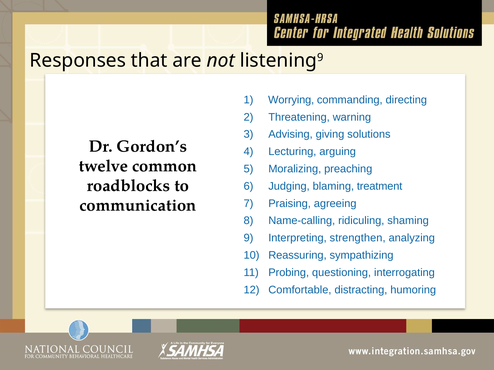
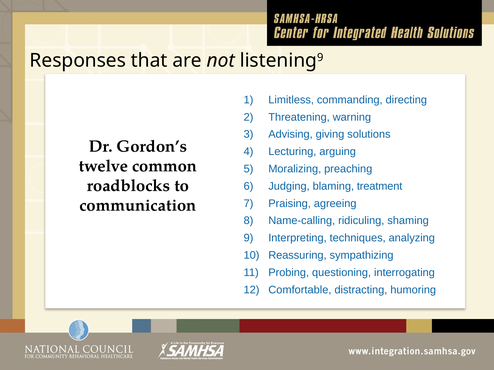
Worrying: Worrying -> Limitless
strengthen: strengthen -> techniques
